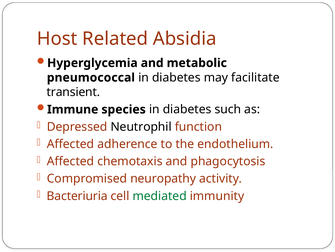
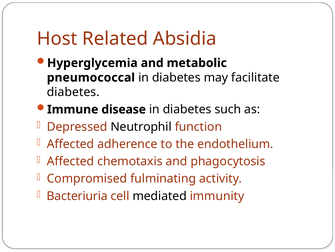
transient at (73, 92): transient -> diabetes
species: species -> disease
neuropathy: neuropathy -> fulminating
mediated colour: green -> black
